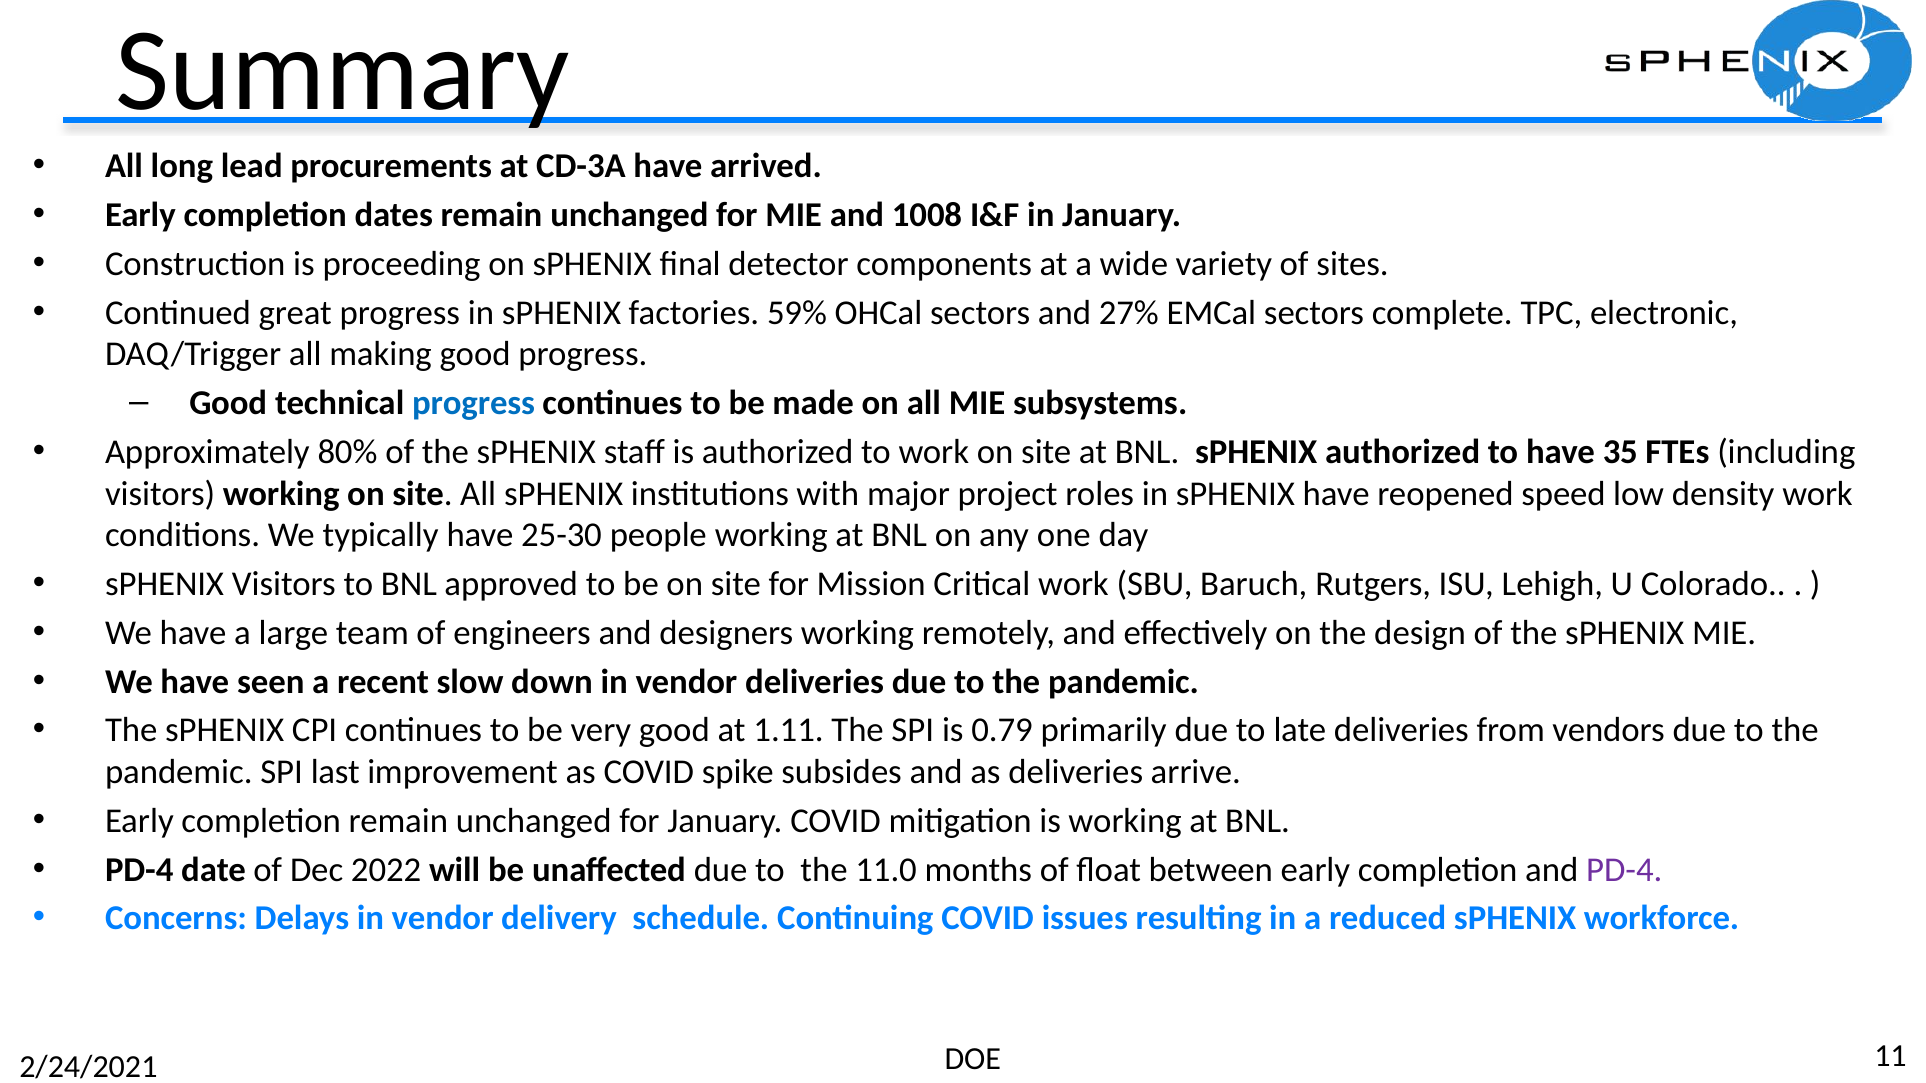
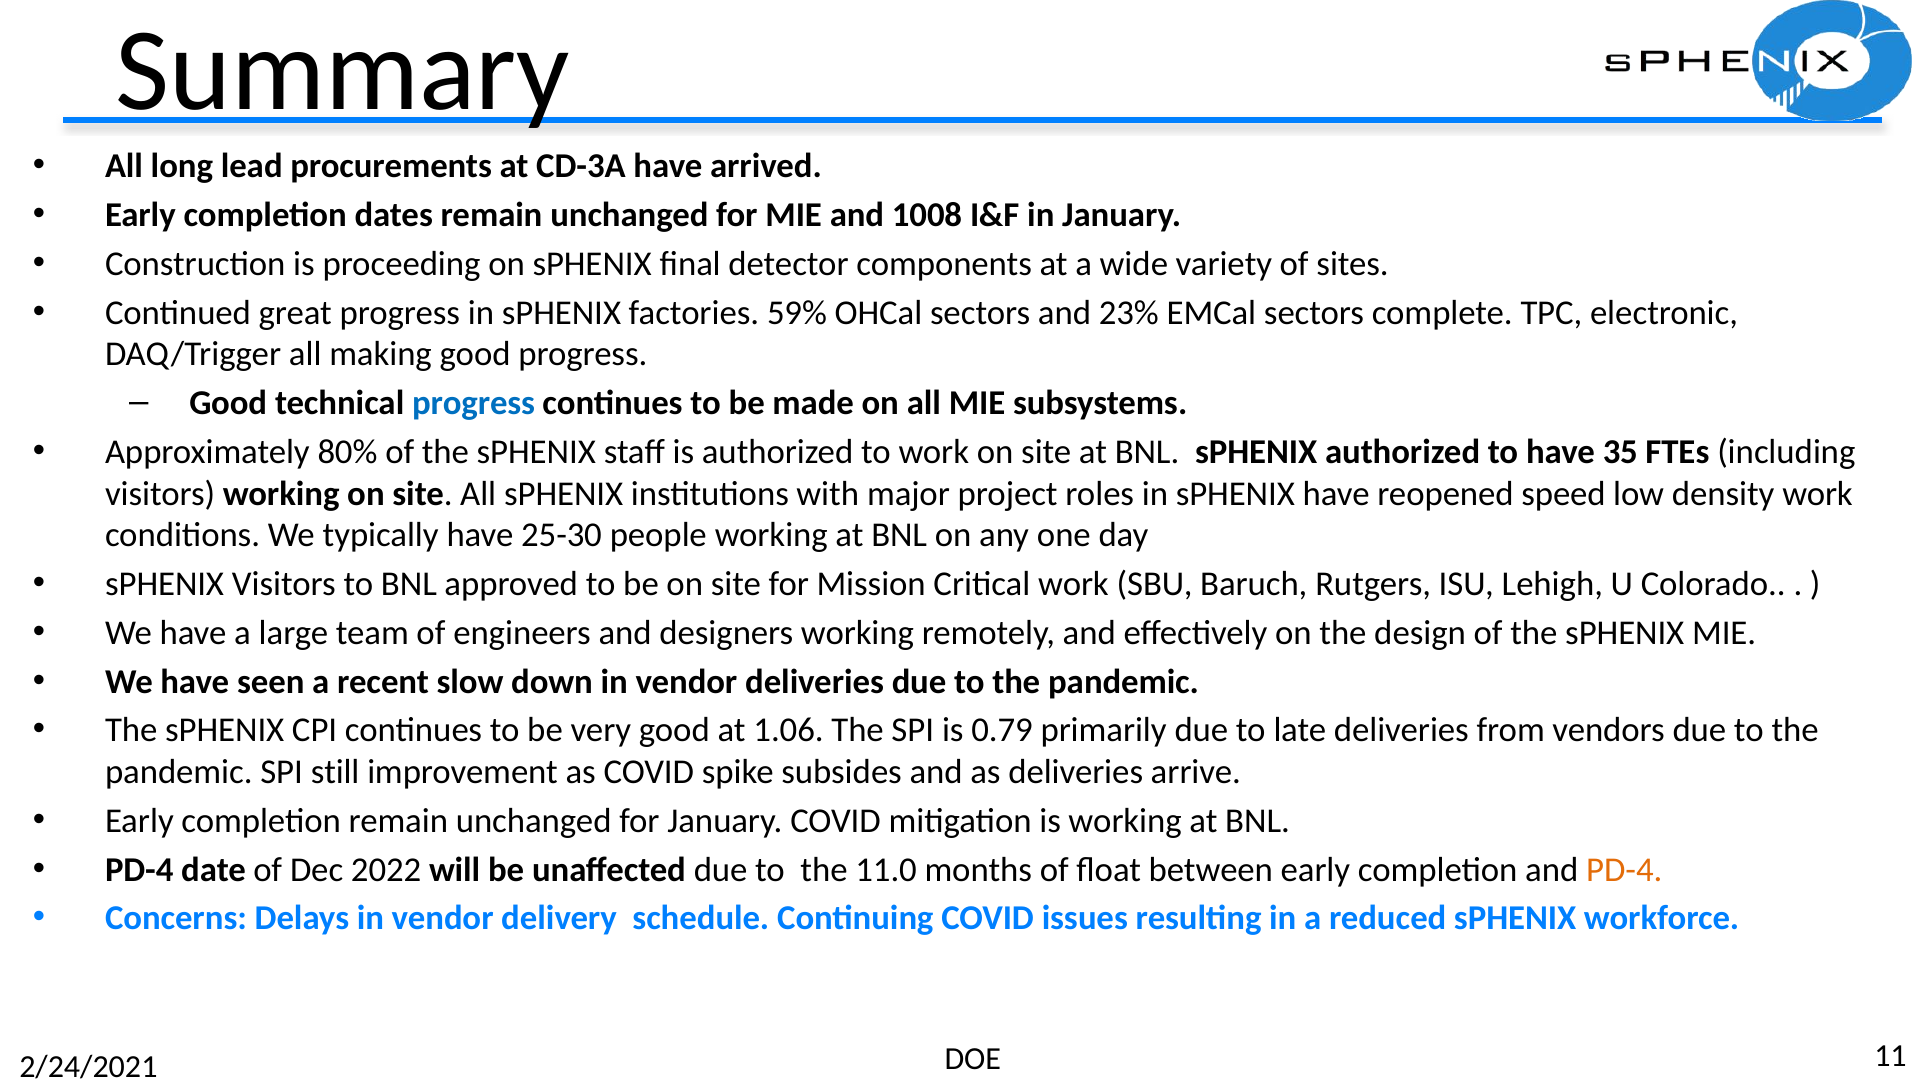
27%: 27% -> 23%
1.11: 1.11 -> 1.06
last: last -> still
PD-4 at (1624, 870) colour: purple -> orange
